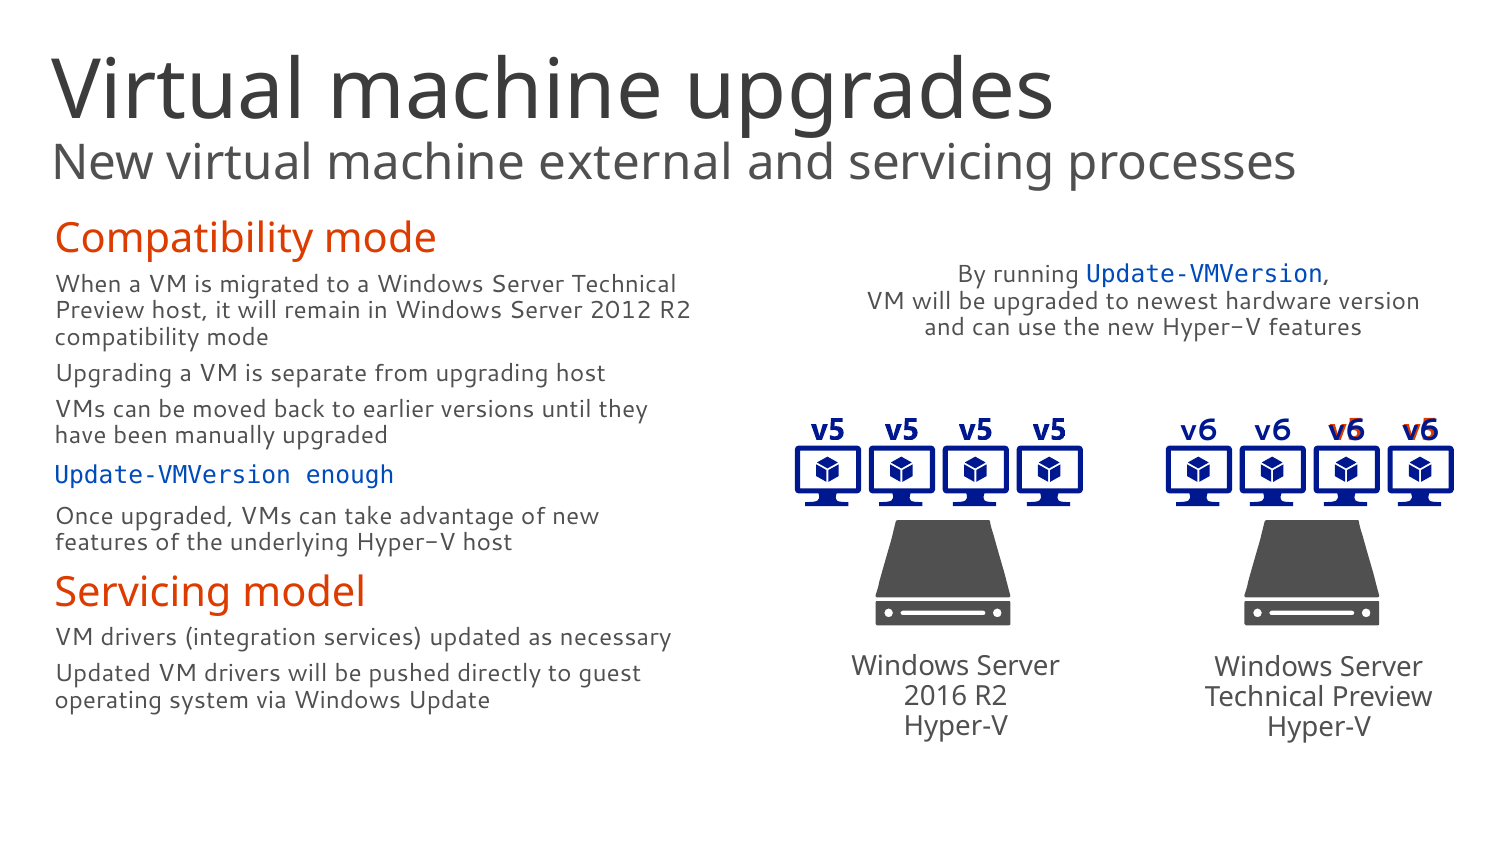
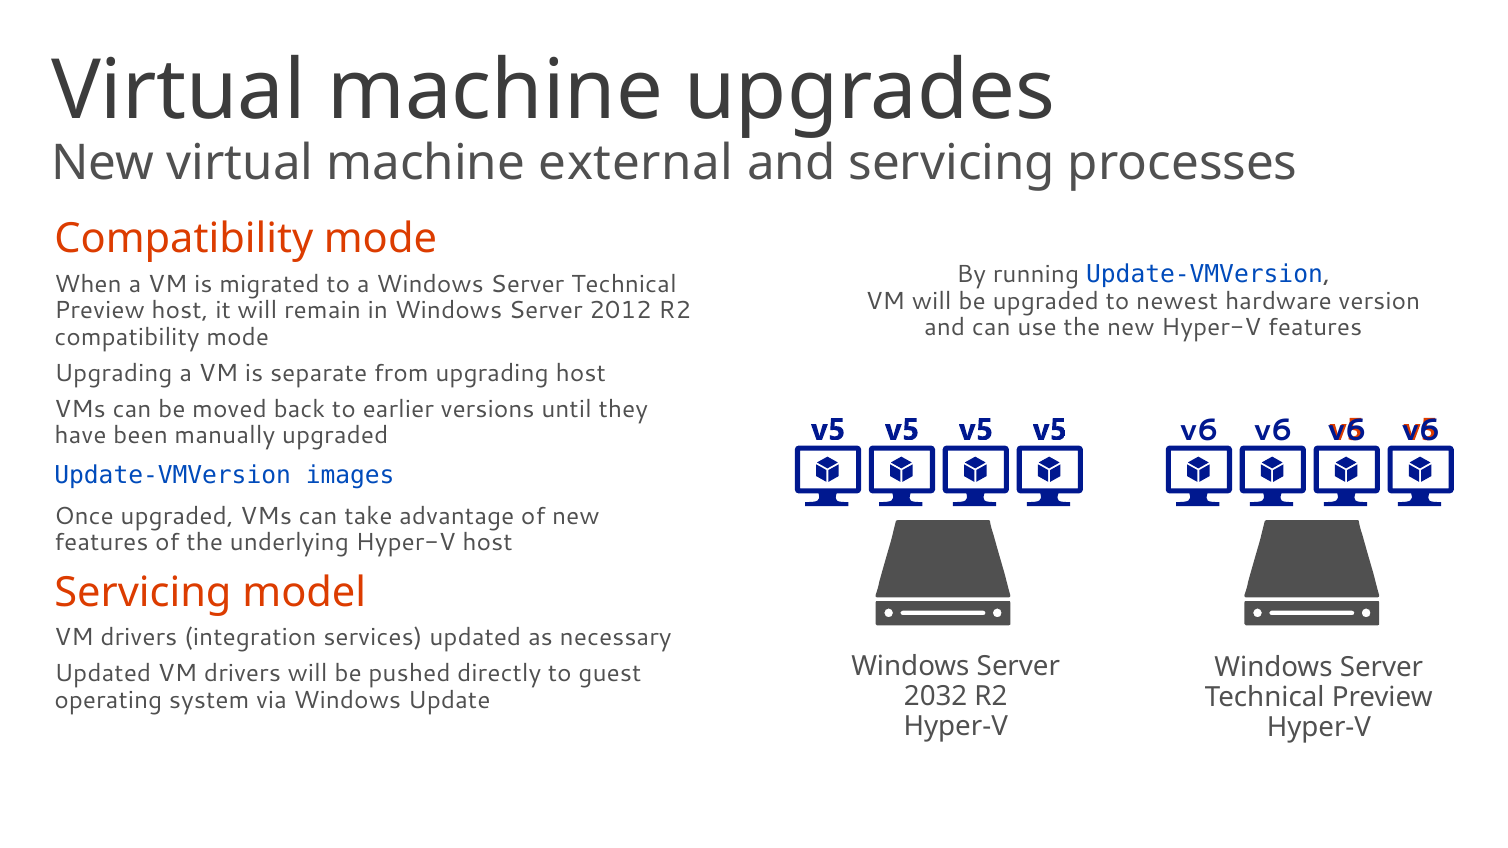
enough: enough -> images
2016: 2016 -> 2032
